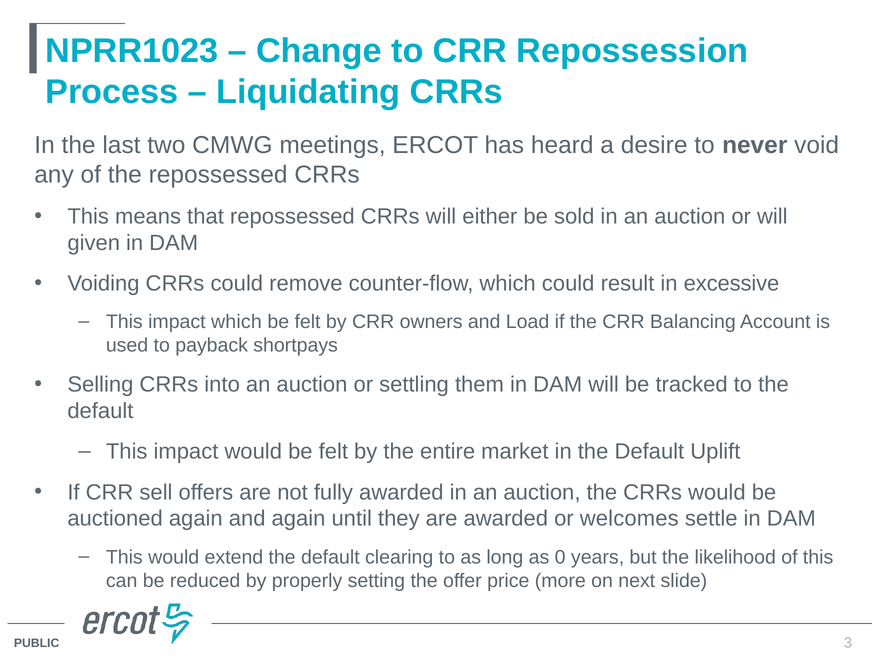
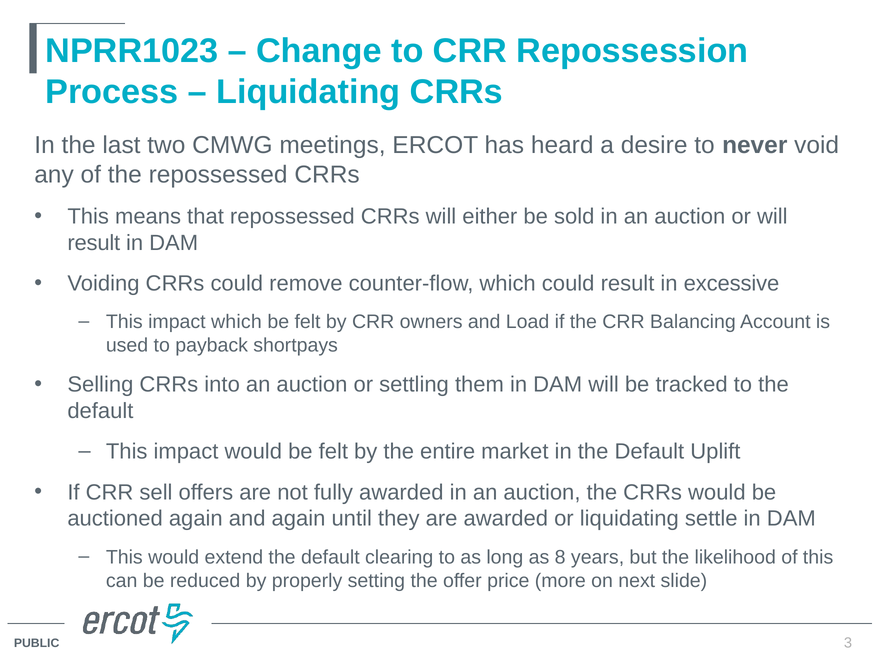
given at (94, 243): given -> result
or welcomes: welcomes -> liquidating
0: 0 -> 8
